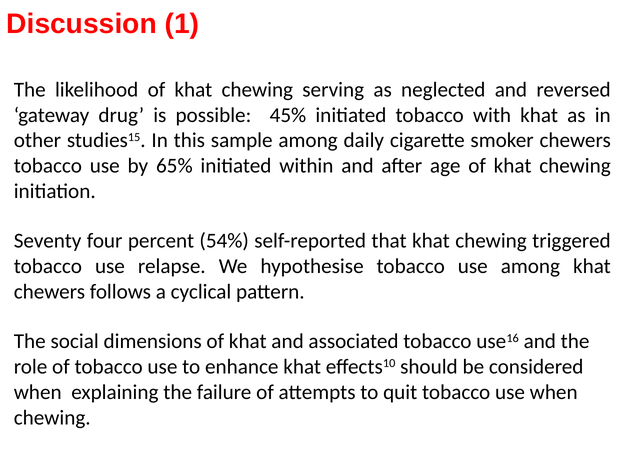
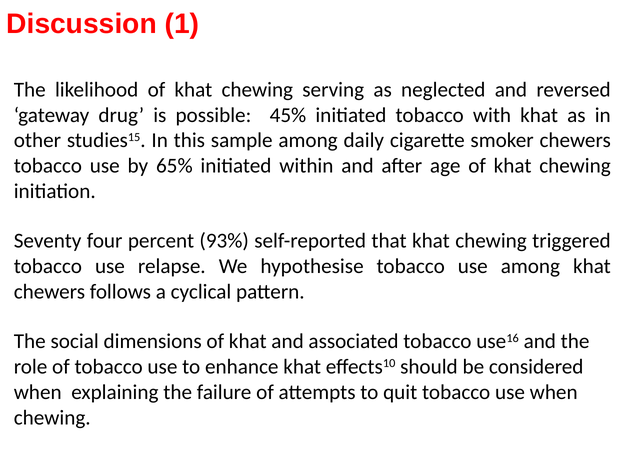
54%: 54% -> 93%
